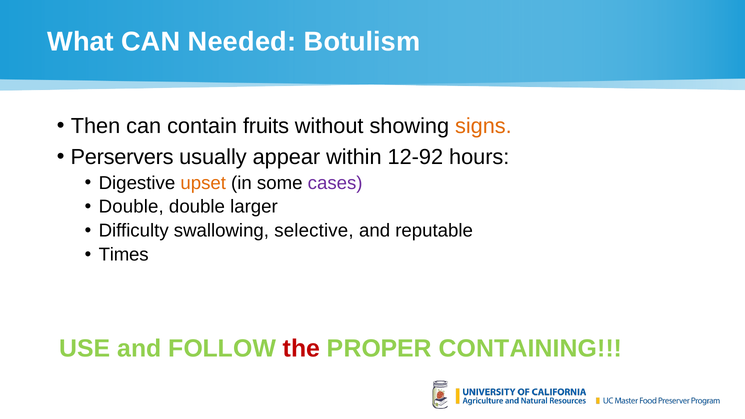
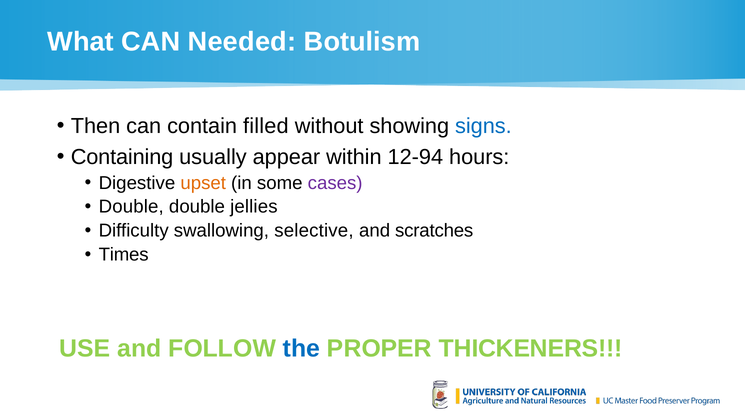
fruits: fruits -> filled
signs colour: orange -> blue
Perservers: Perservers -> Containing
12-92: 12-92 -> 12-94
larger: larger -> jellies
reputable: reputable -> scratches
the colour: red -> blue
CONTAINING: CONTAINING -> THICKENERS
